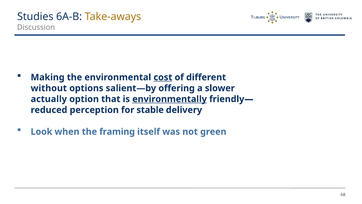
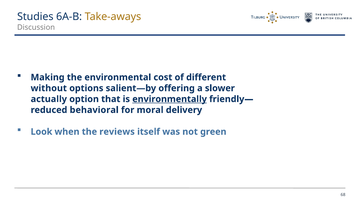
cost underline: present -> none
perception: perception -> behavioral
stable: stable -> moral
framing: framing -> reviews
